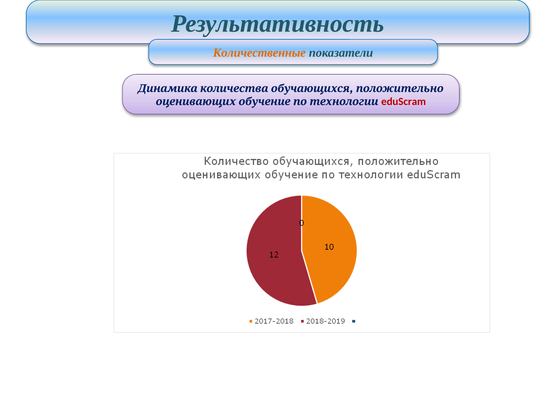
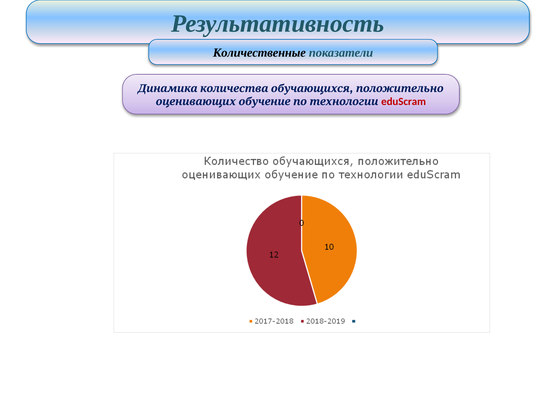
Количественные colour: orange -> black
